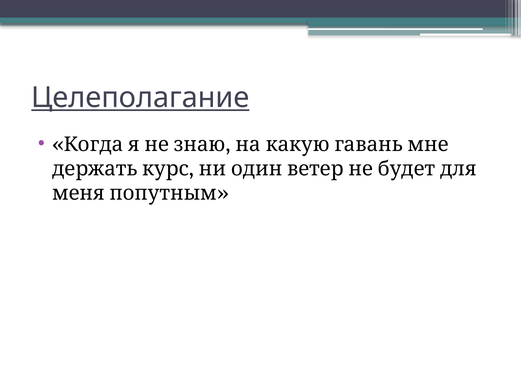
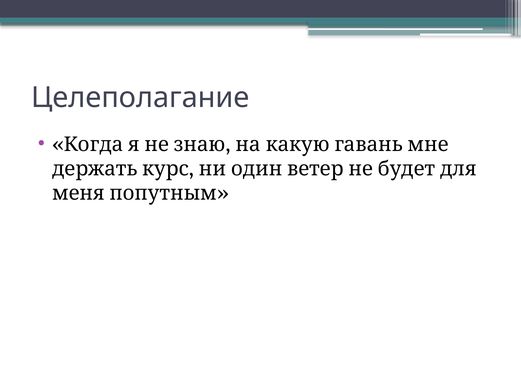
Целеполагание underline: present -> none
